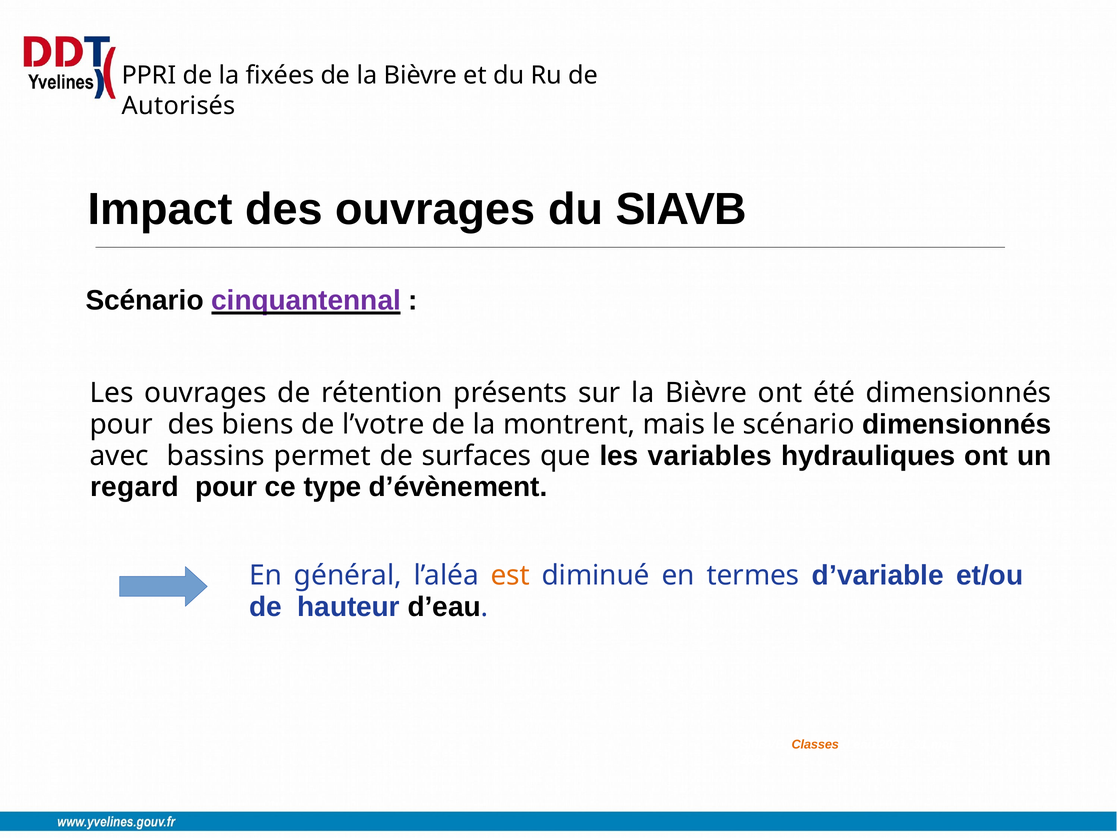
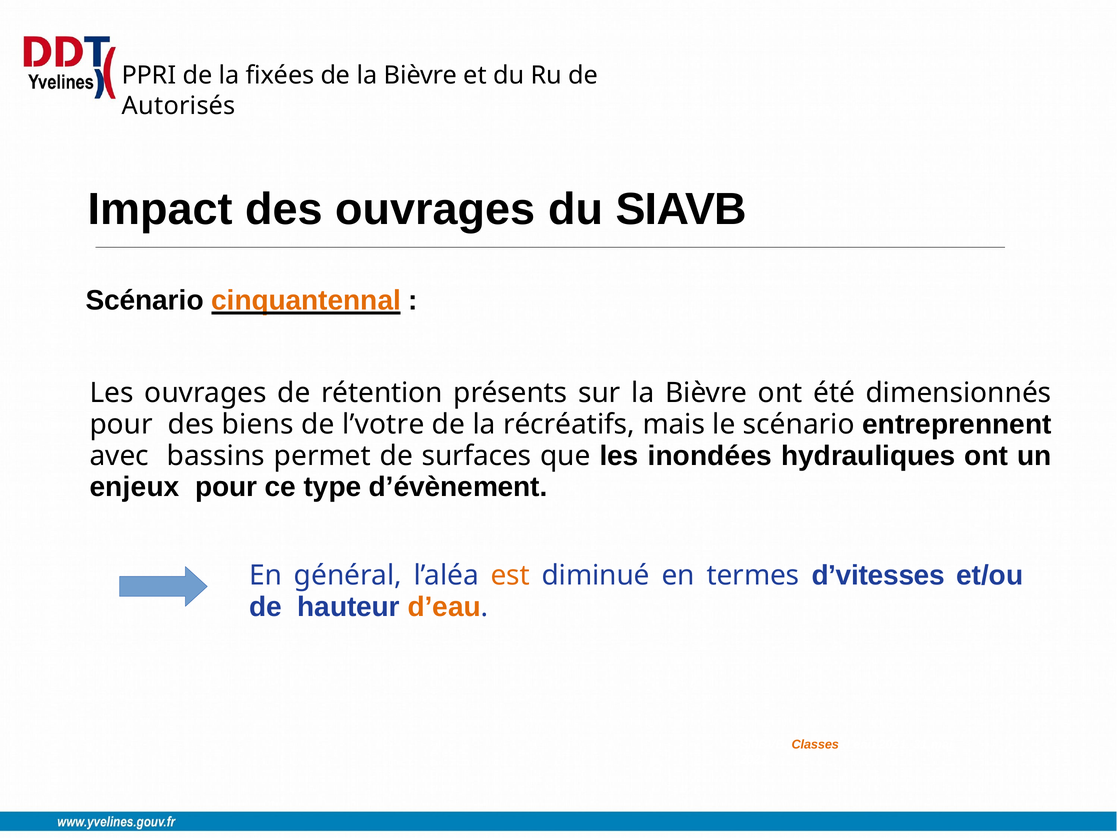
cinquantennal colour: purple -> orange
montrent: montrent -> récréatifs
scénario dimensionnés: dimensionnés -> entreprennent
variables: variables -> inondées
regard: regard -> enjeux
d’variable: d’variable -> d’vitesses
d’eau at (444, 607) colour: black -> orange
